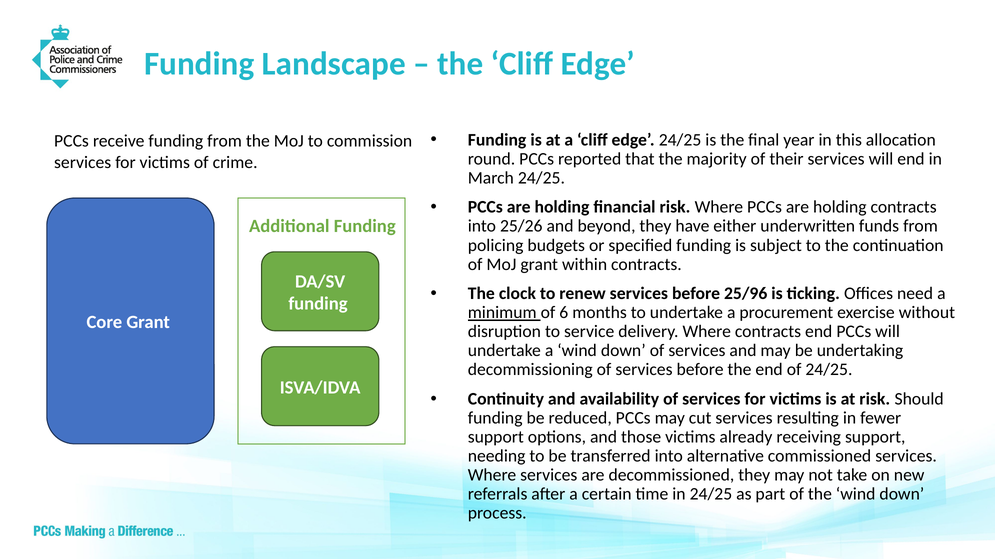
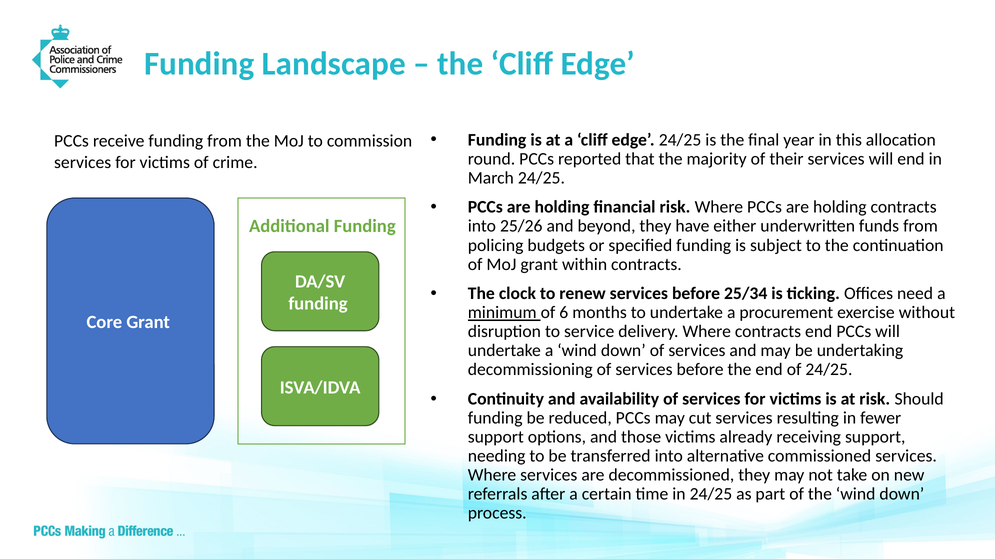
25/96: 25/96 -> 25/34
